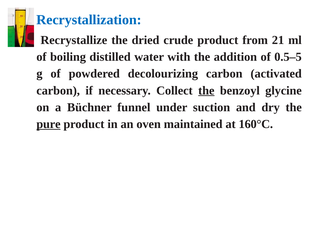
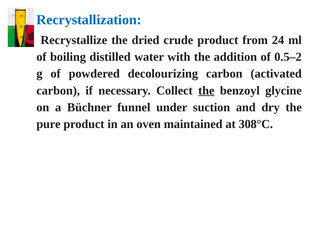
21: 21 -> 24
0.5–5: 0.5–5 -> 0.5–2
pure underline: present -> none
160°C: 160°C -> 308°C
